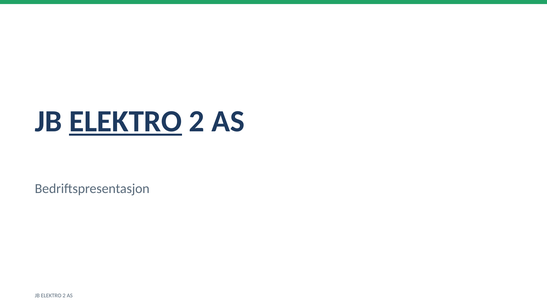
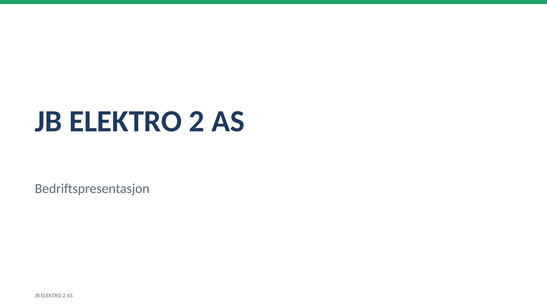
ELEKTRO at (126, 121) underline: present -> none
